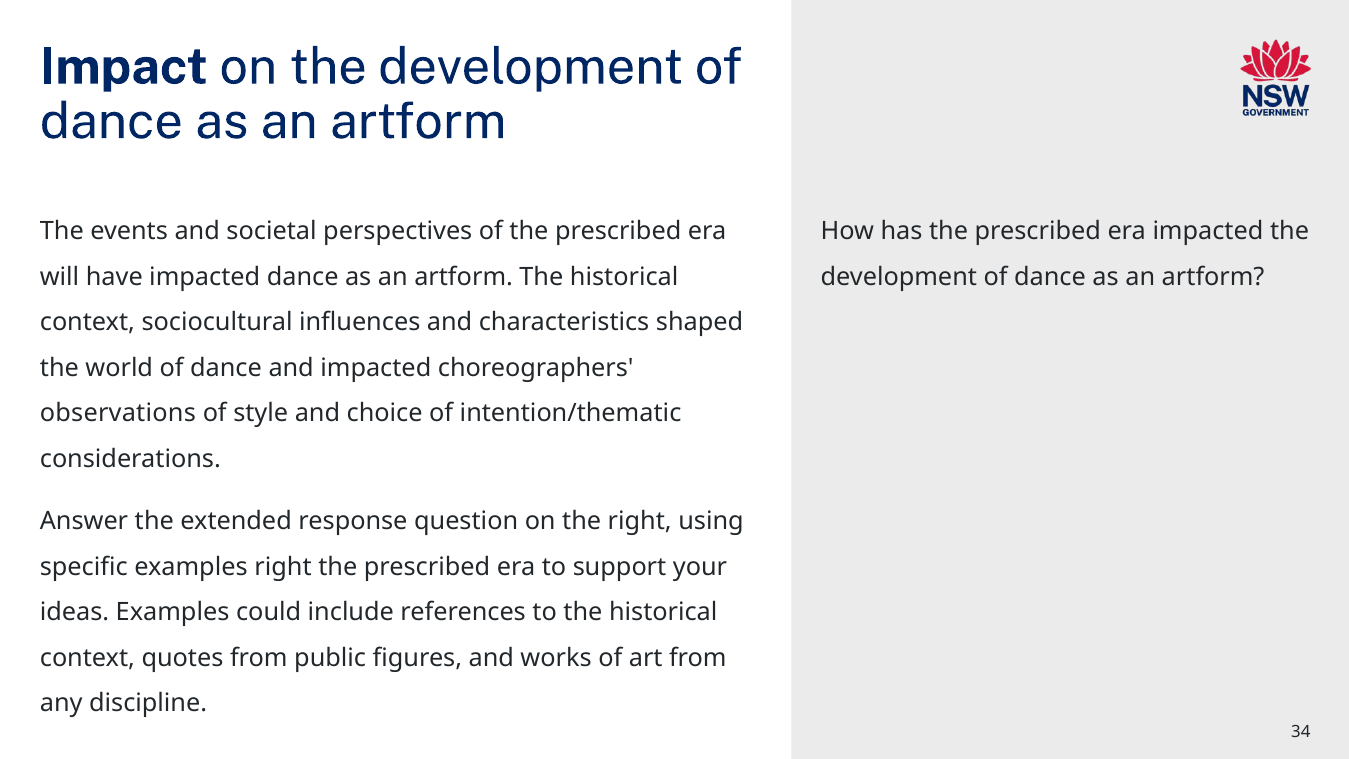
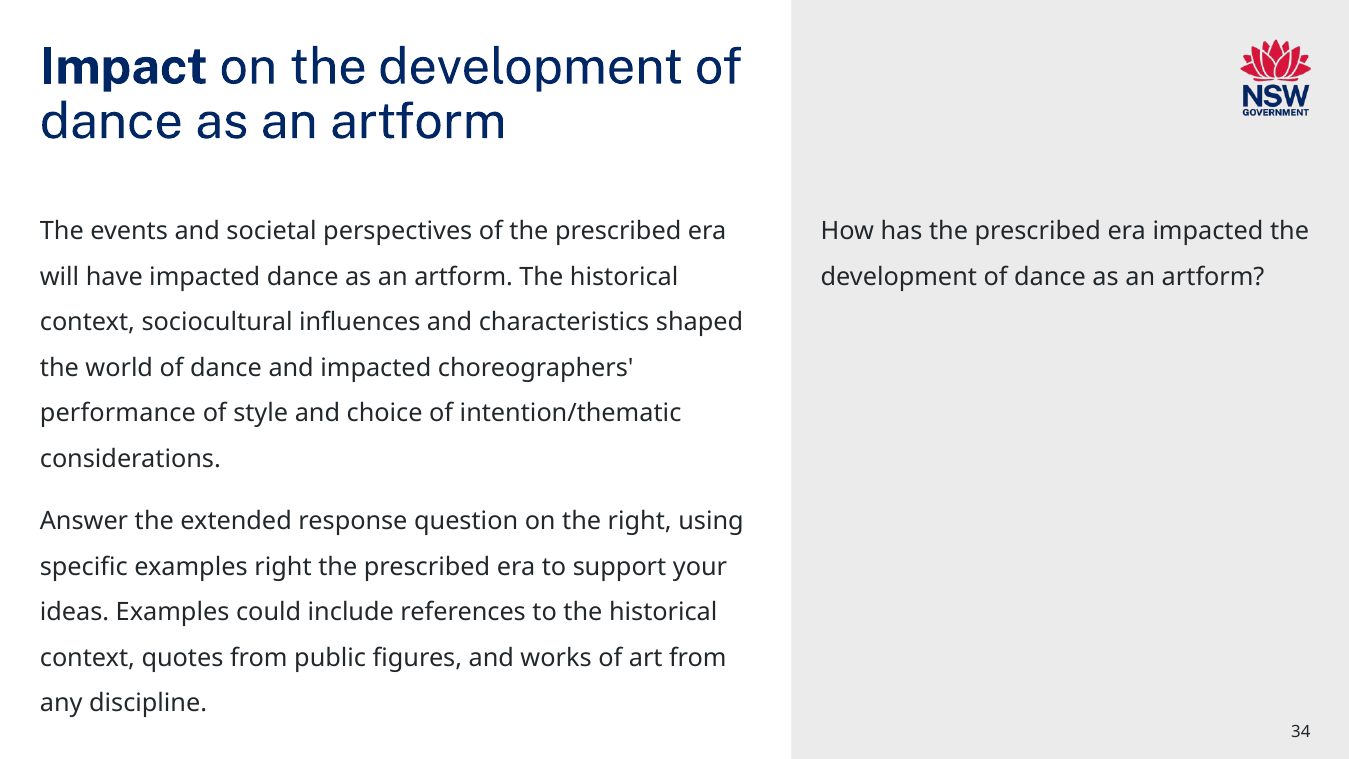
observations: observations -> performance
